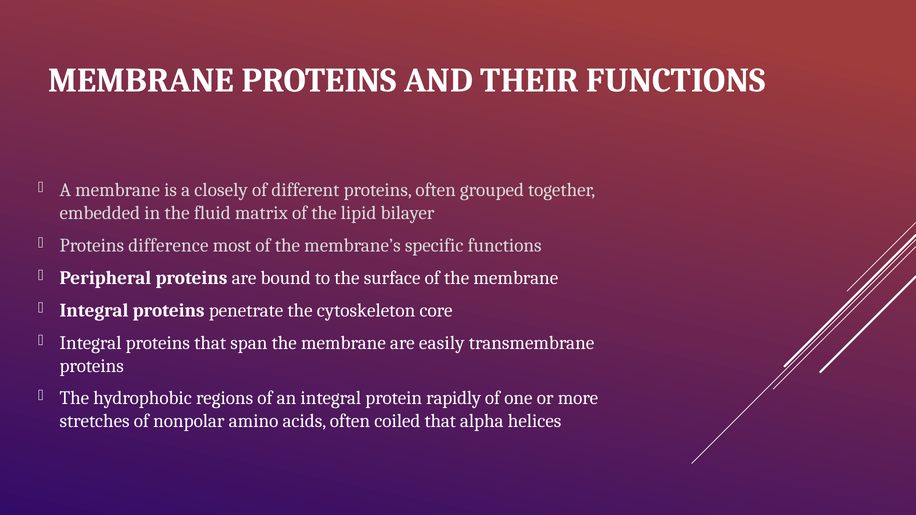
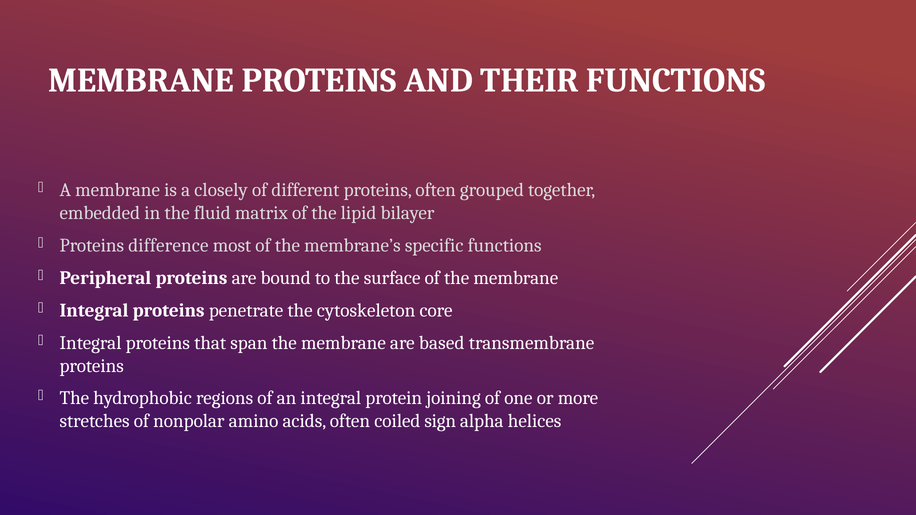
easily: easily -> based
rapidly: rapidly -> joining
coiled that: that -> sign
